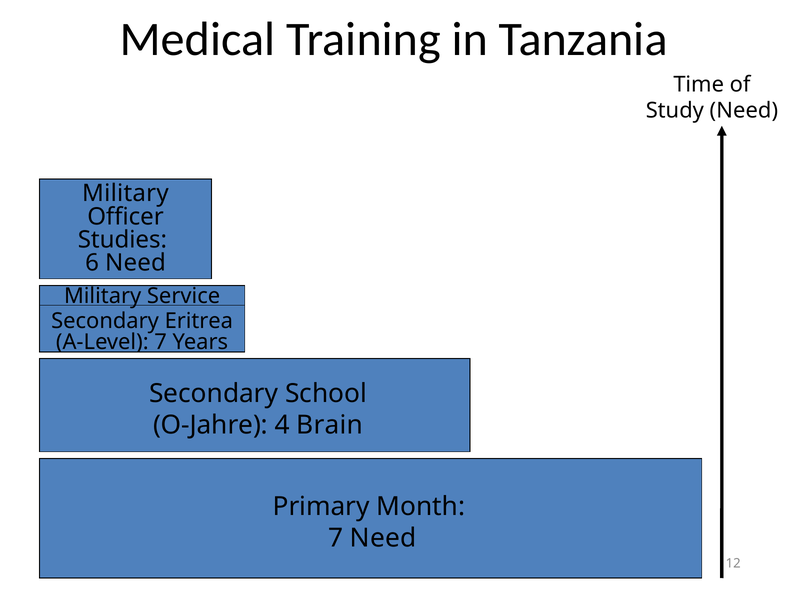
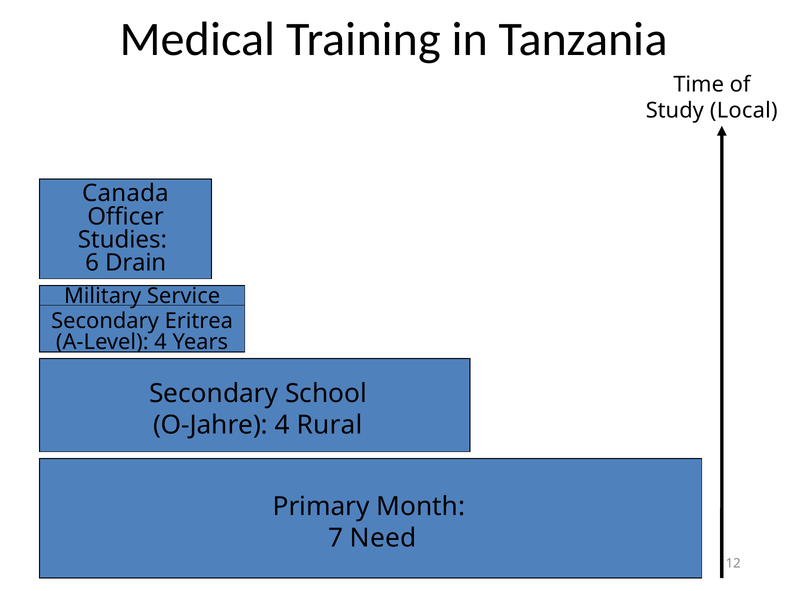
Study Need: Need -> Local
Military at (125, 193): Military -> Canada
6 Need: Need -> Drain
A-Level 7: 7 -> 4
Brain: Brain -> Rural
